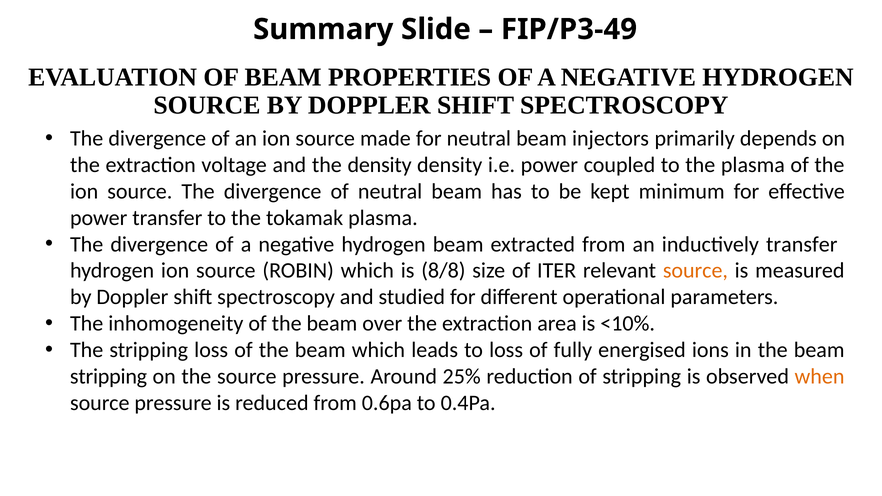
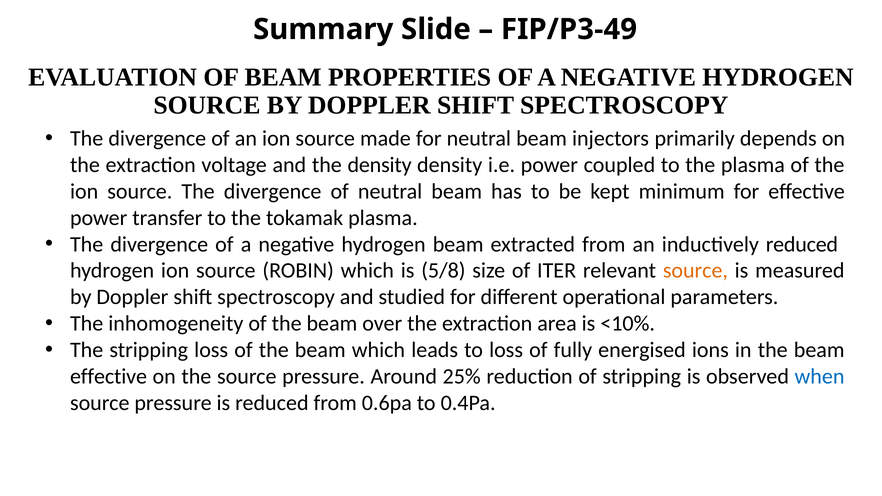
inductively transfer: transfer -> reduced
8/8: 8/8 -> 5/8
stripping at (109, 377): stripping -> effective
when colour: orange -> blue
